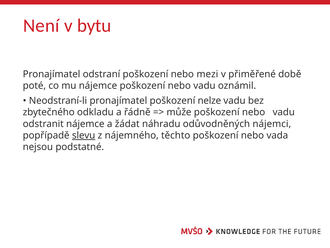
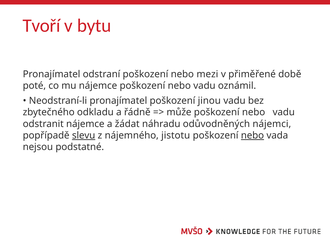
Není: Není -> Tvoří
nelze: nelze -> jinou
těchto: těchto -> jistotu
nebo at (252, 135) underline: none -> present
